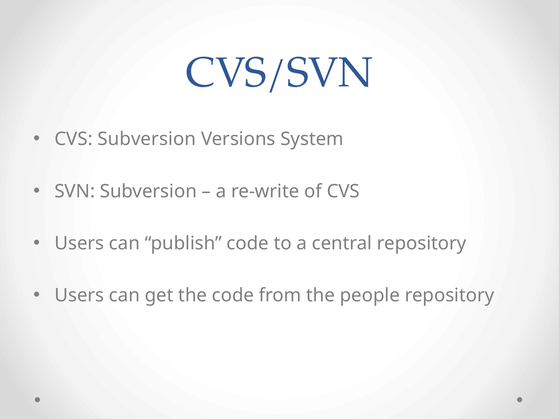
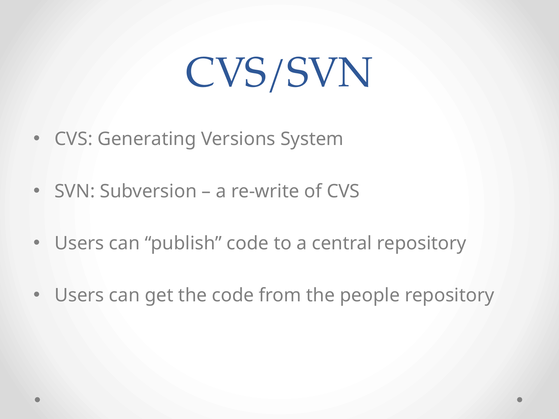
CVS Subversion: Subversion -> Generating
